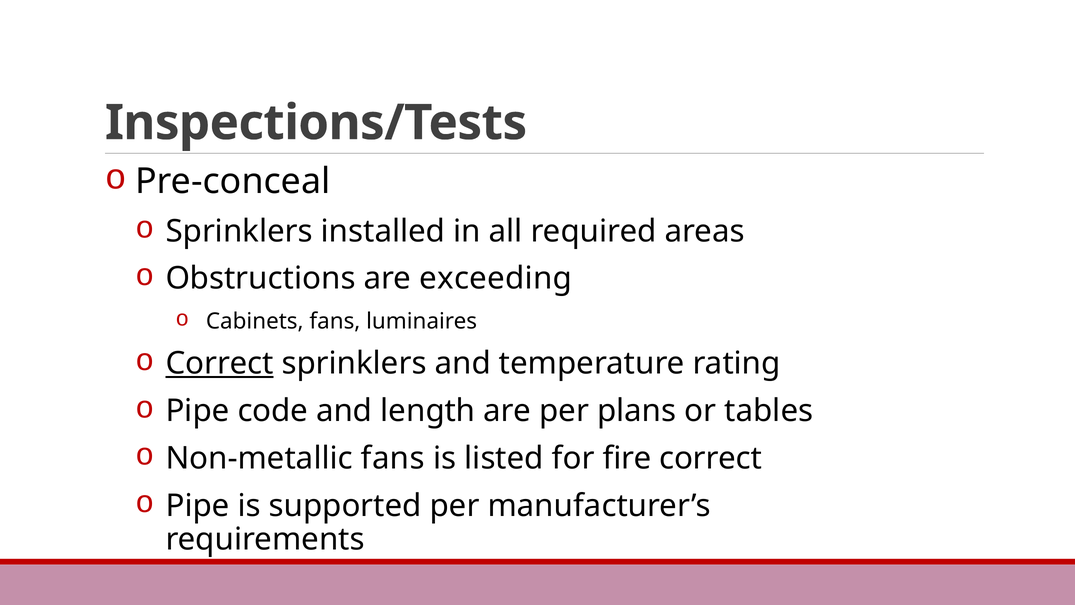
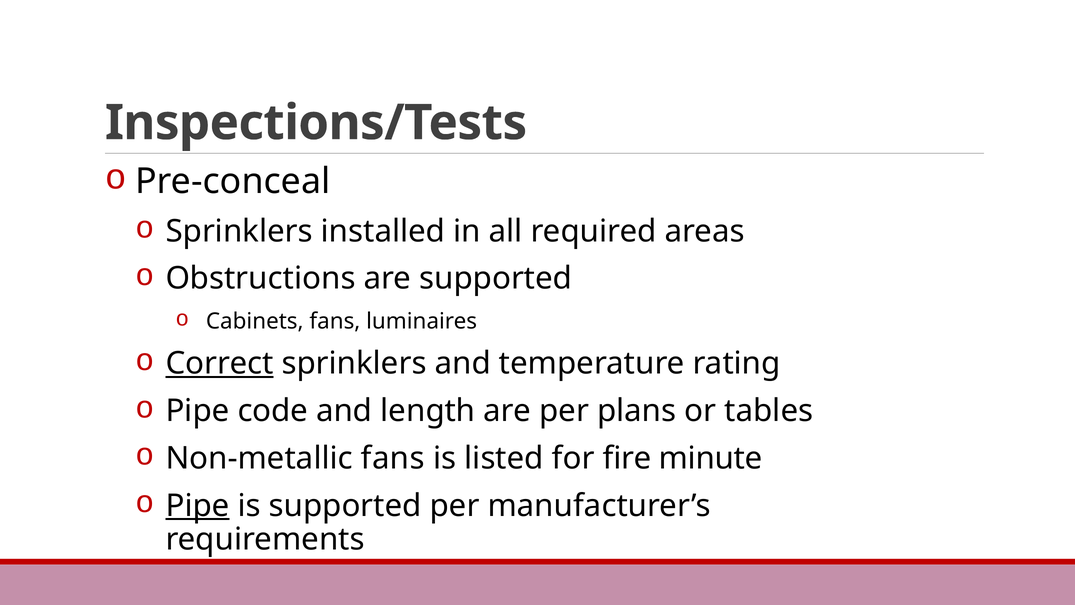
are exceeding: exceeding -> supported
fire correct: correct -> minute
Pipe at (198, 505) underline: none -> present
